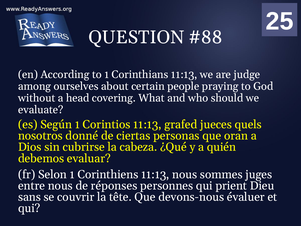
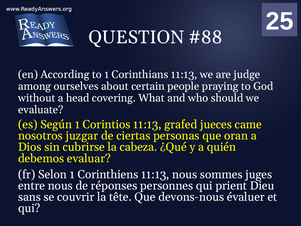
quels: quels -> came
donné: donné -> juzgar
